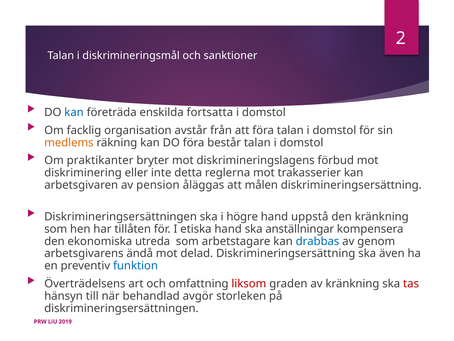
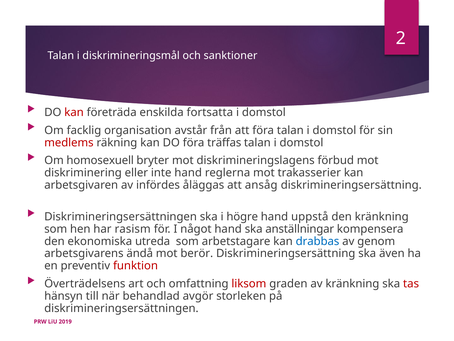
kan at (74, 112) colour: blue -> red
medlems colour: orange -> red
består: består -> träffas
praktikanter: praktikanter -> homosexuell
inte detta: detta -> hand
pension: pension -> infördes
målen: målen -> ansåg
tillåten: tillåten -> rasism
etiska: etiska -> något
delad: delad -> berör
funktion colour: blue -> red
